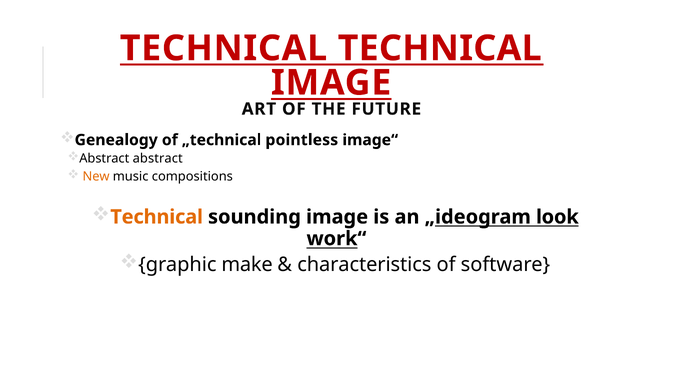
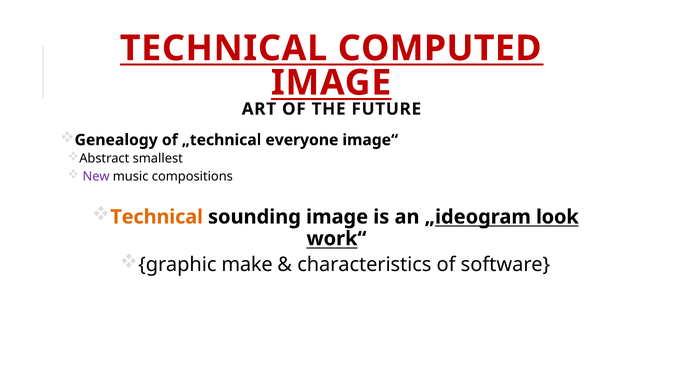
TECHNICAL TECHNICAL: TECHNICAL -> COMPUTED
pointless: pointless -> everyone
Abstract abstract: abstract -> smallest
New colour: orange -> purple
